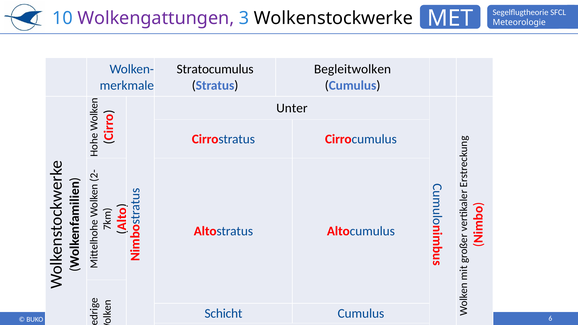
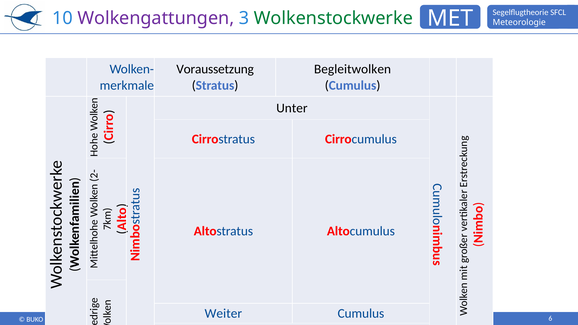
Wolkenstockwerke colour: black -> green
Stratocumulus at (215, 69): Stratocumulus -> Voraussetzung
Schicht: Schicht -> Weiter
